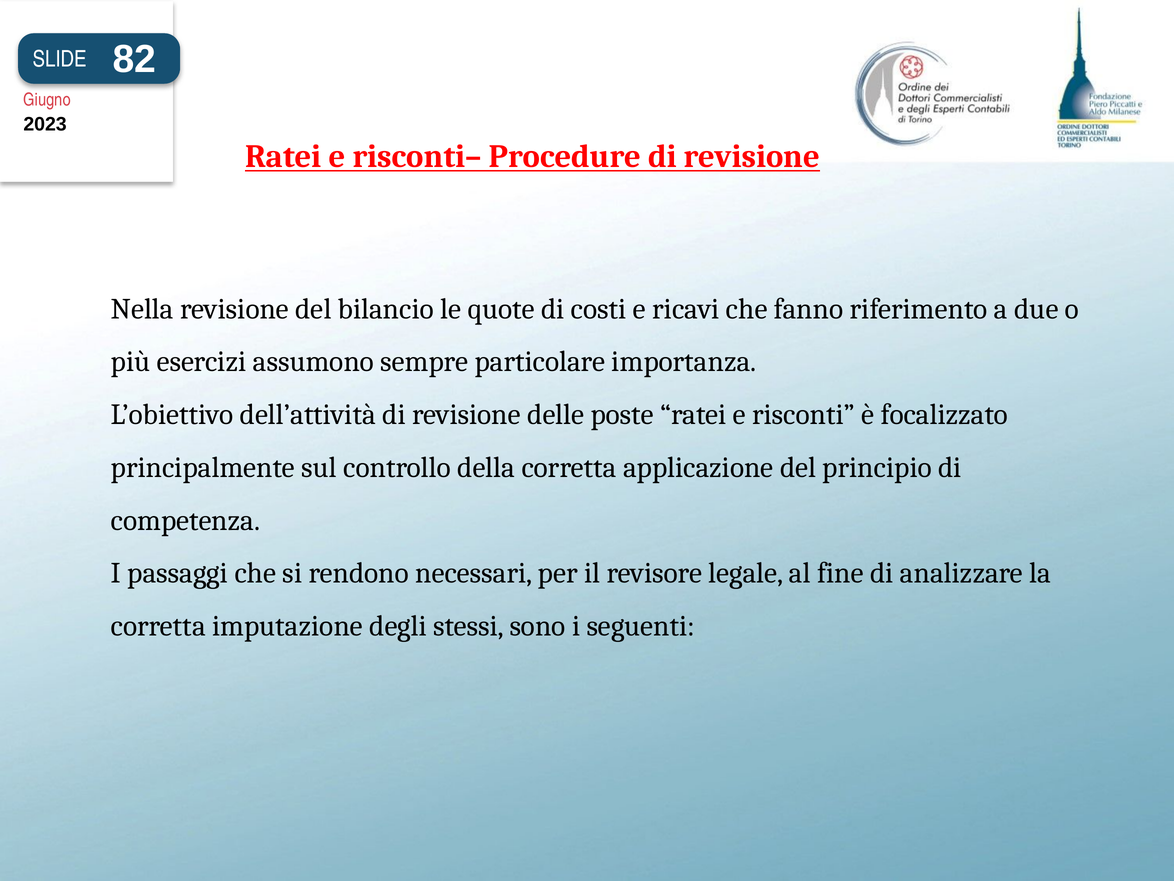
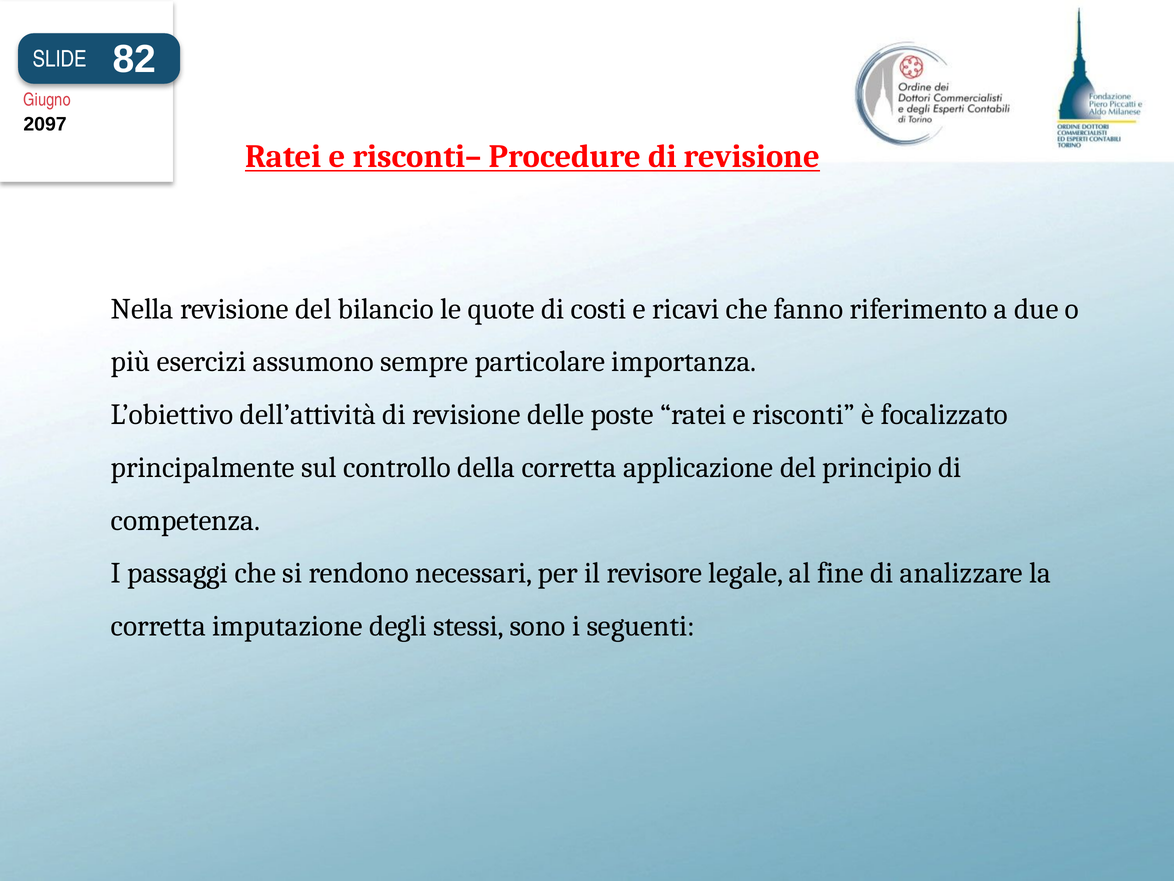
2023: 2023 -> 2097
